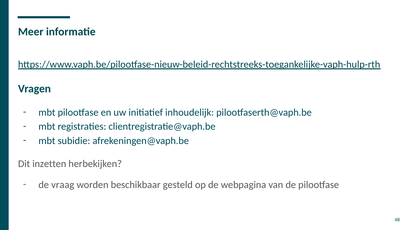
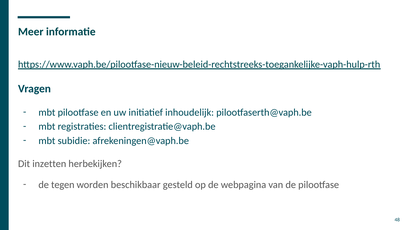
vraag: vraag -> tegen
